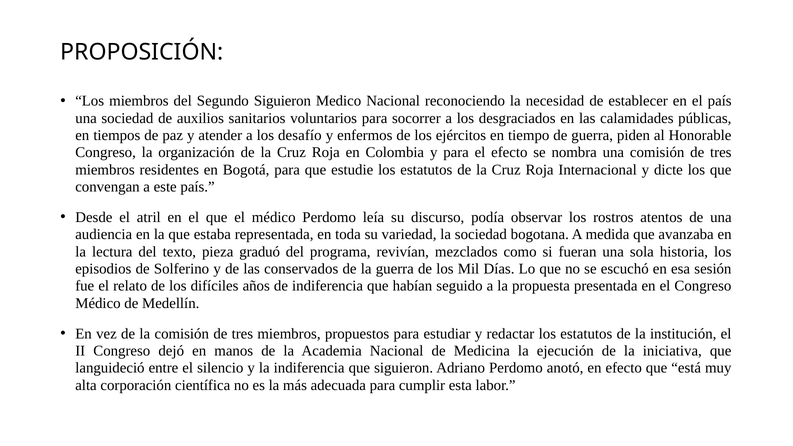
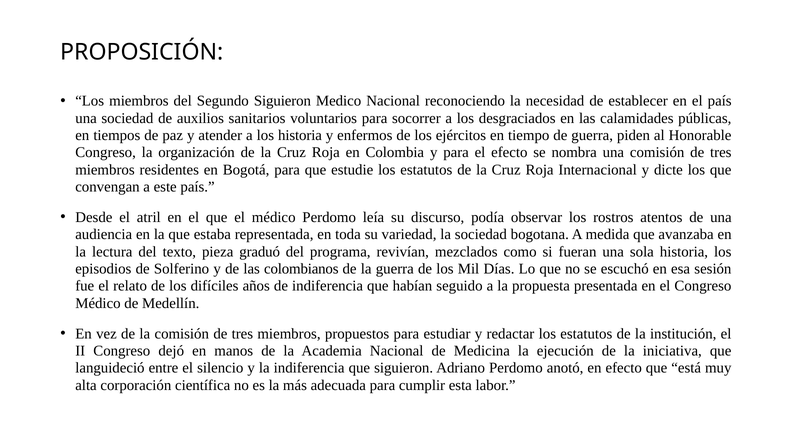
los desafío: desafío -> historia
conservados: conservados -> colombianos
